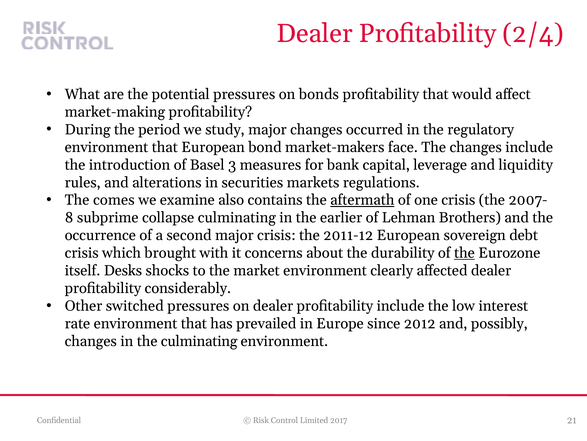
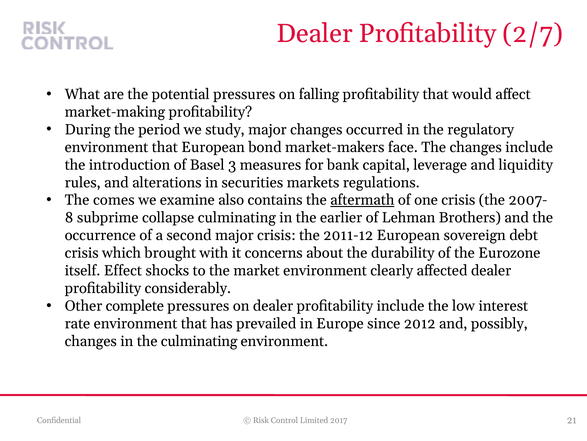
2/4: 2/4 -> 2/7
bonds: bonds -> falling
the at (464, 253) underline: present -> none
Desks: Desks -> Effect
switched: switched -> complete
